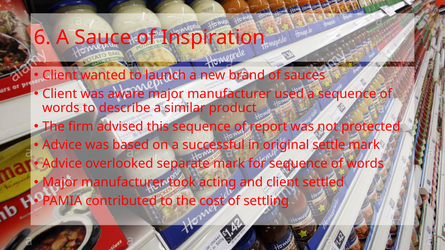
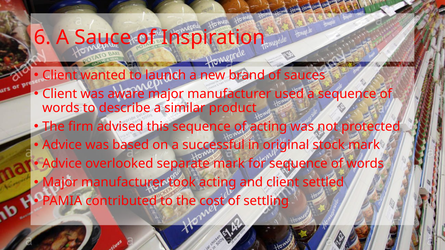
of report: report -> acting
settle: settle -> stock
